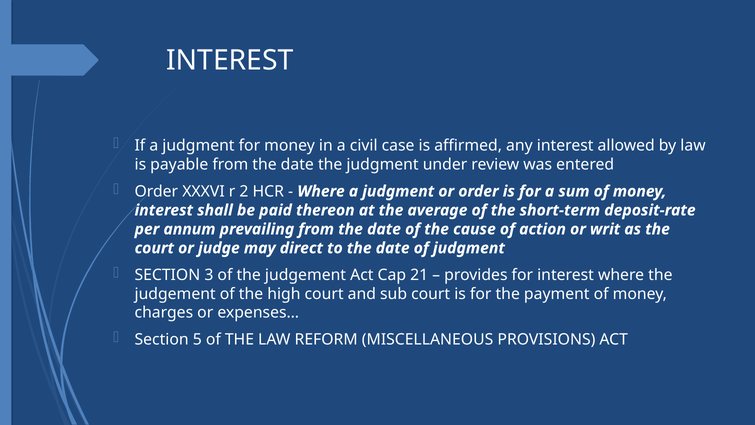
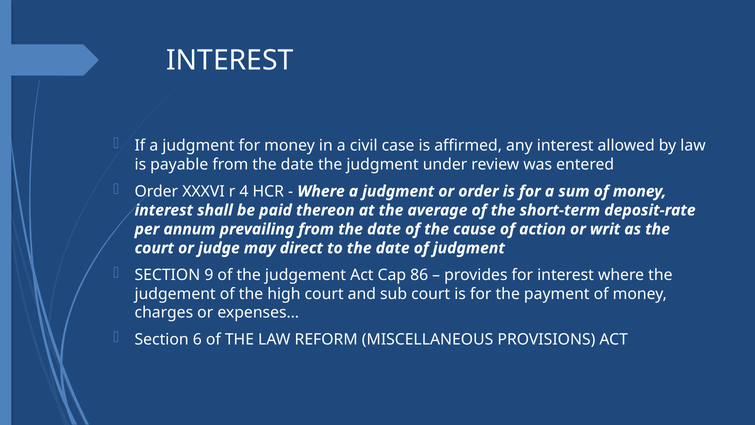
2: 2 -> 4
3: 3 -> 9
21: 21 -> 86
5: 5 -> 6
